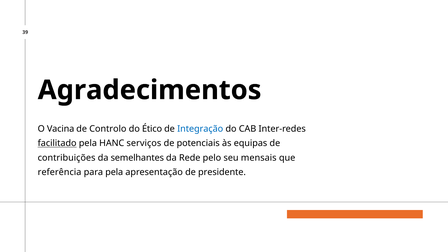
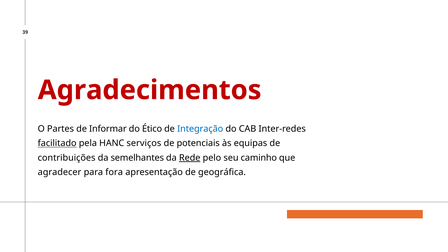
Agradecimentos colour: black -> red
Vacina: Vacina -> Partes
Controlo: Controlo -> Informar
Rede underline: none -> present
mensais: mensais -> caminho
referência: referência -> agradecer
para pela: pela -> fora
presidente: presidente -> geográfica
